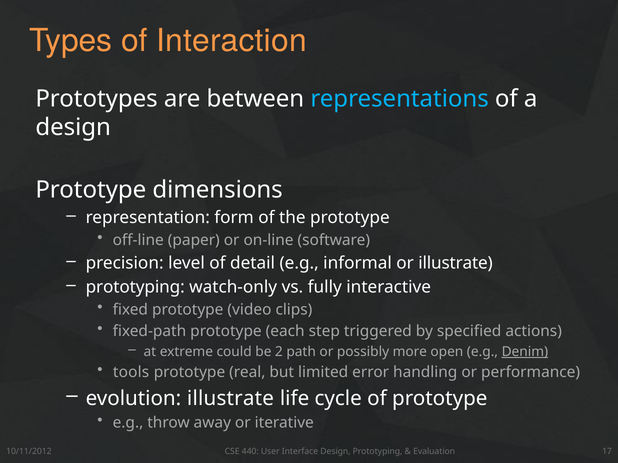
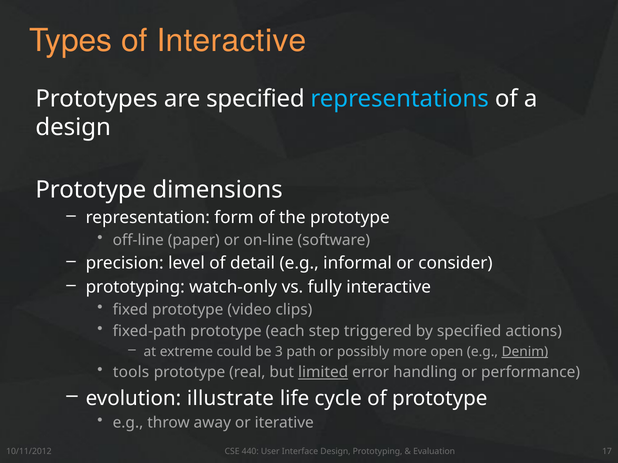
of Interaction: Interaction -> Interactive
are between: between -> specified
or illustrate: illustrate -> consider
2: 2 -> 3
limited underline: none -> present
